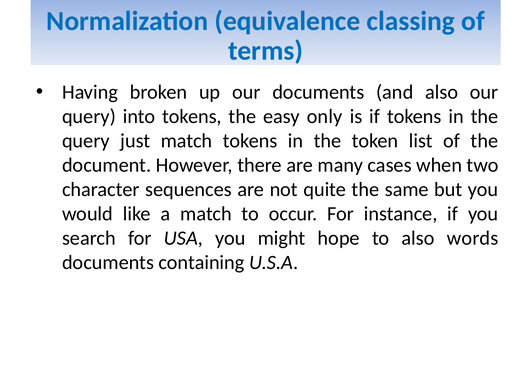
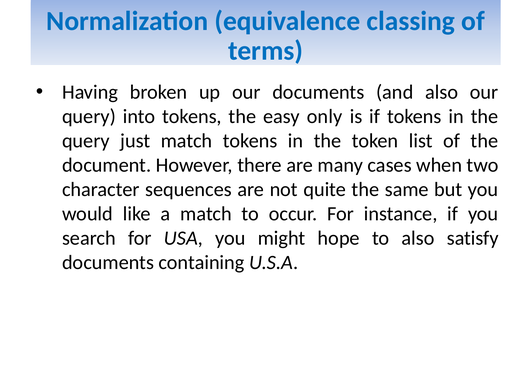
words: words -> satisfy
